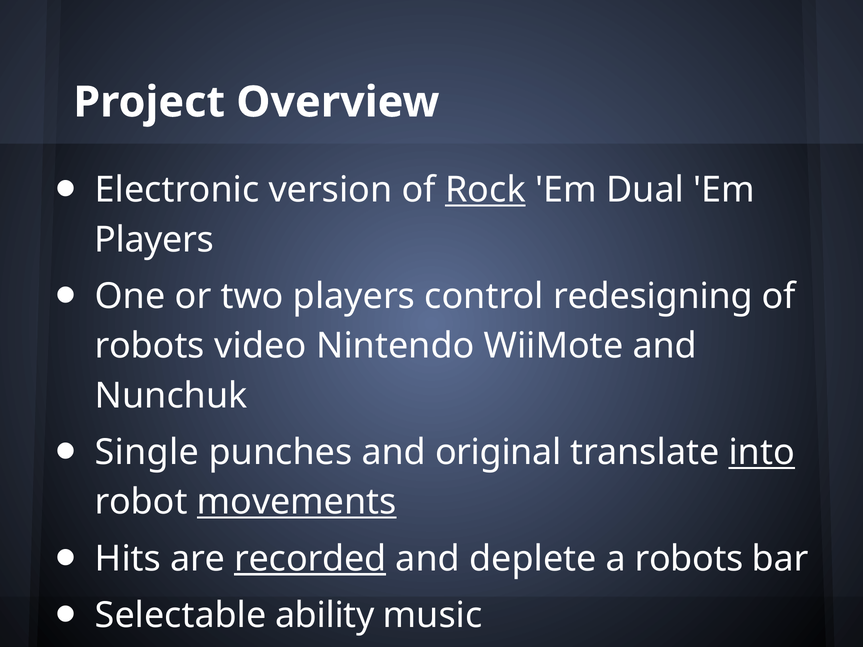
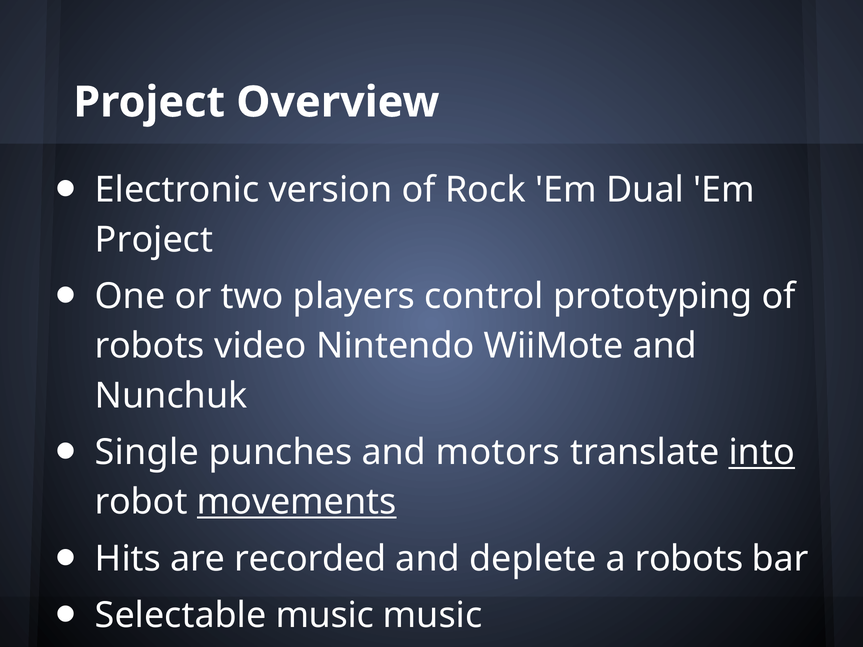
Rock underline: present -> none
Players at (154, 240): Players -> Project
redesigning: redesigning -> prototyping
original: original -> motors
recorded underline: present -> none
Selectable ability: ability -> music
